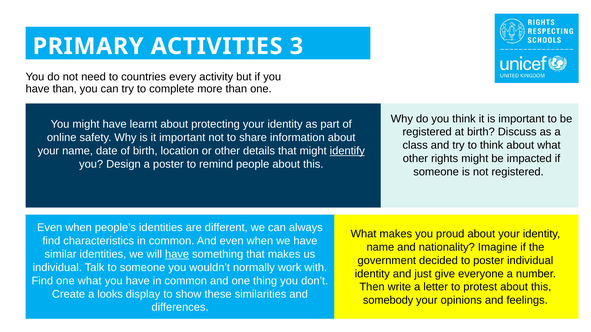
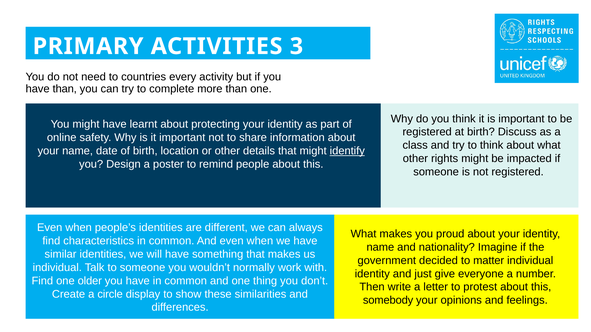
have at (177, 255) underline: present -> none
to poster: poster -> matter
one what: what -> older
looks: looks -> circle
